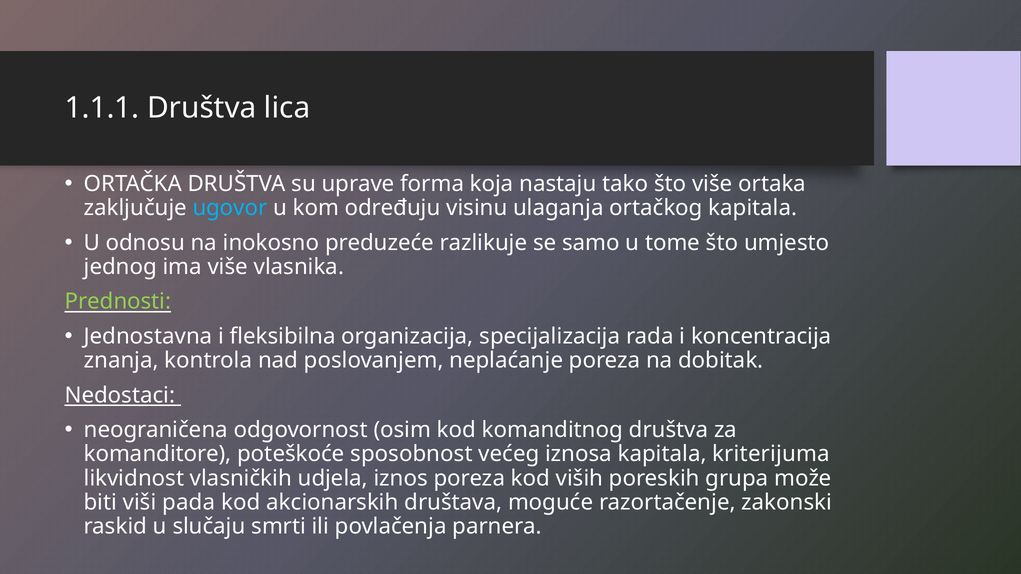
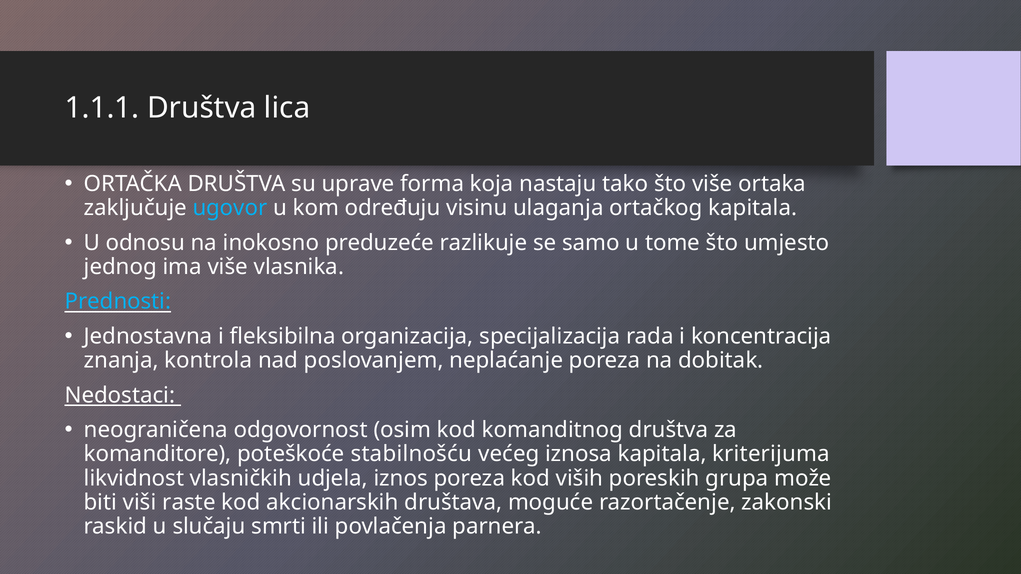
Prednosti colour: light green -> light blue
sposobnost: sposobnost -> stabilnošću
pada: pada -> raste
